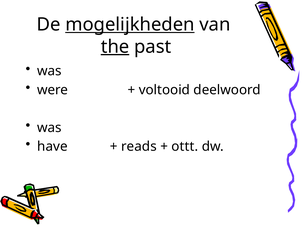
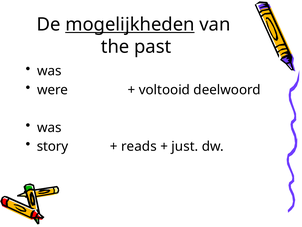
the underline: present -> none
have: have -> story
ottt: ottt -> just
